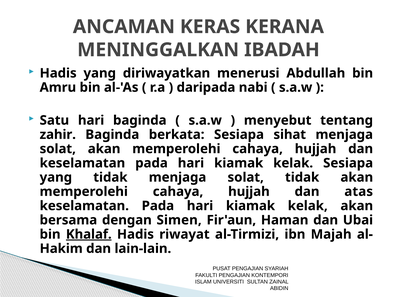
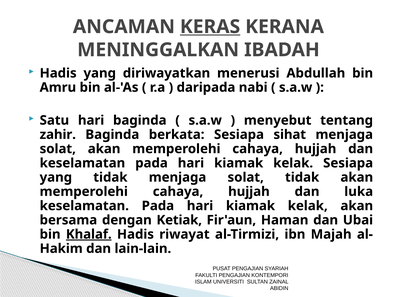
KERAS underline: none -> present
atas: atas -> luka
Simen: Simen -> Ketiak
